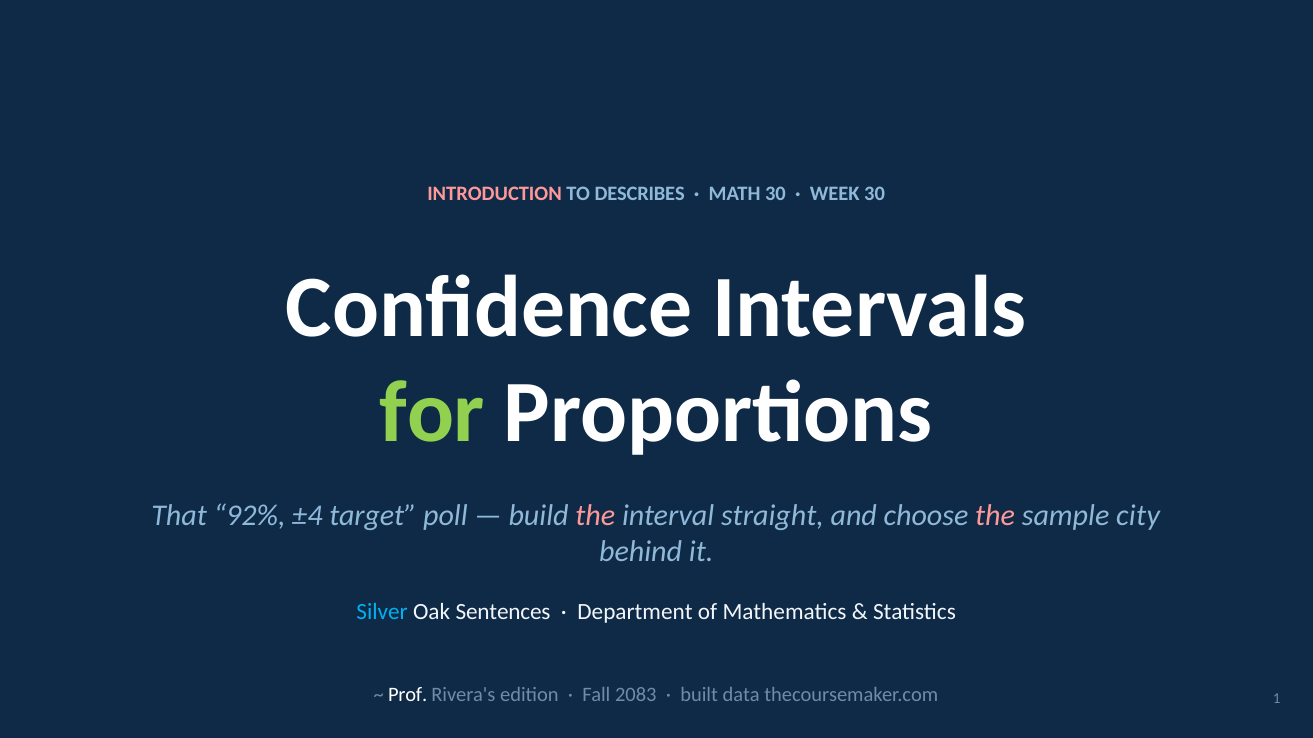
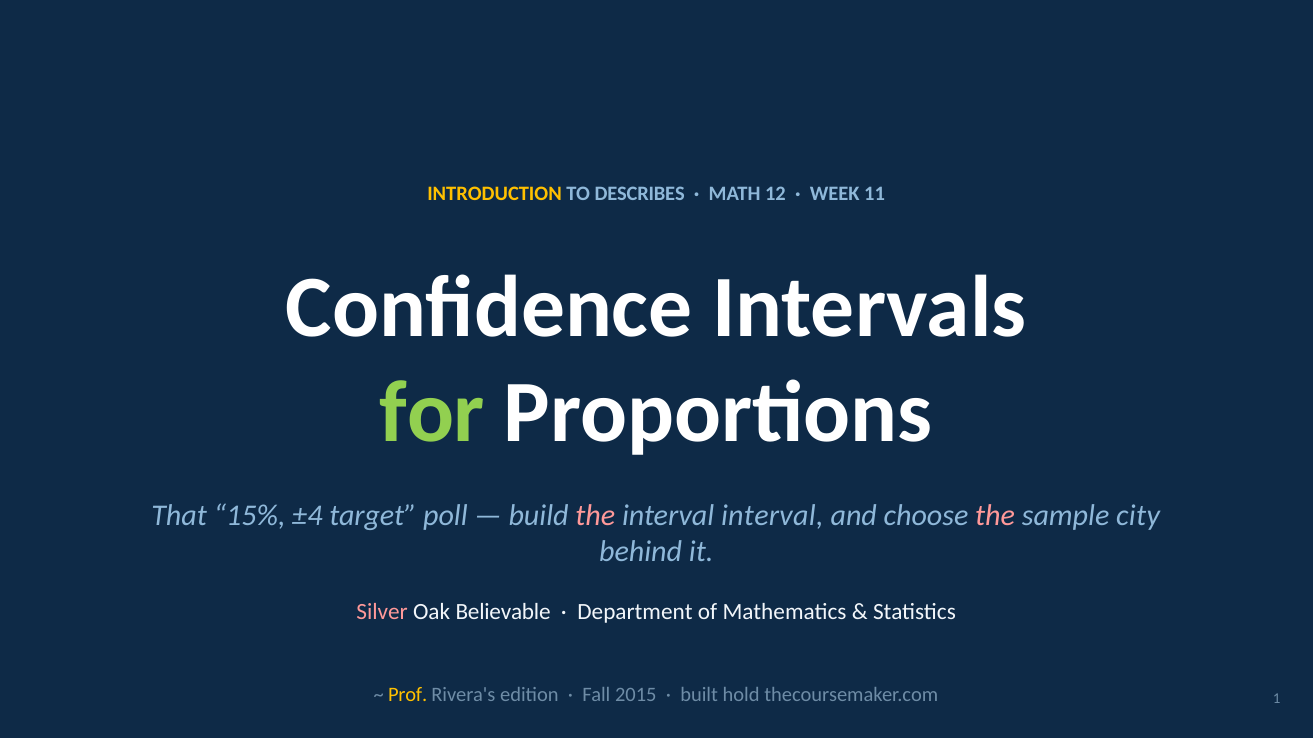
INTRODUCTION colour: pink -> yellow
MATH 30: 30 -> 12
WEEK 30: 30 -> 11
92%: 92% -> 15%
interval straight: straight -> interval
Silver colour: light blue -> pink
Sentences: Sentences -> Believable
Prof colour: white -> yellow
2083: 2083 -> 2015
data: data -> hold
